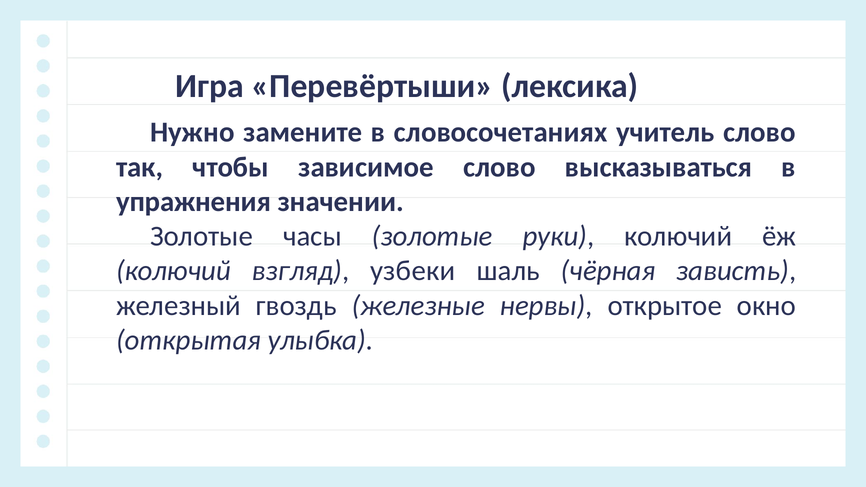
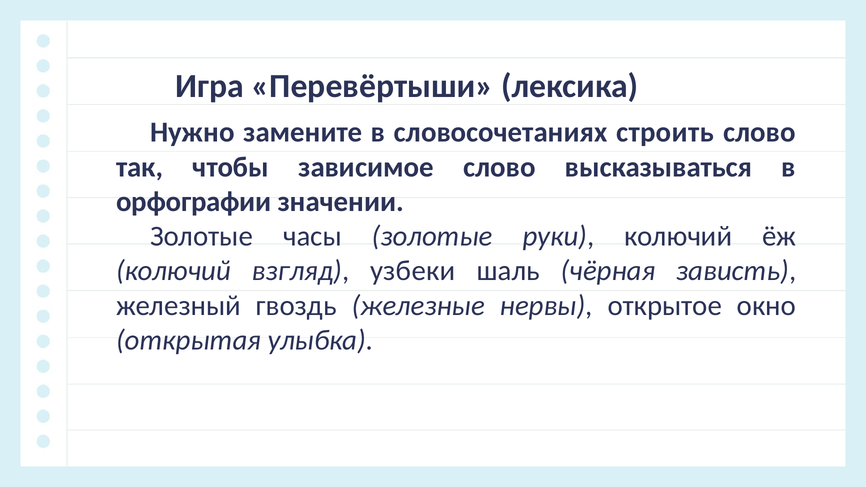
учитель: учитель -> строить
упражнения: упражнения -> орфографии
